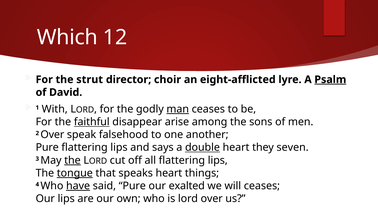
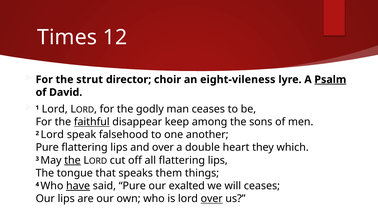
Which: Which -> Times
eight-afflicted: eight-afflicted -> eight-vileness
1 With: With -> Lord
man underline: present -> none
arise: arise -> keep
2 Over: Over -> Lord
and says: says -> over
double underline: present -> none
seven: seven -> which
tongue underline: present -> none
speaks heart: heart -> them
over at (212, 198) underline: none -> present
